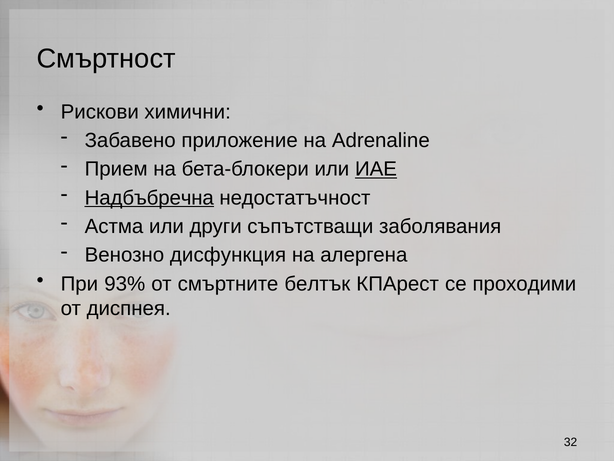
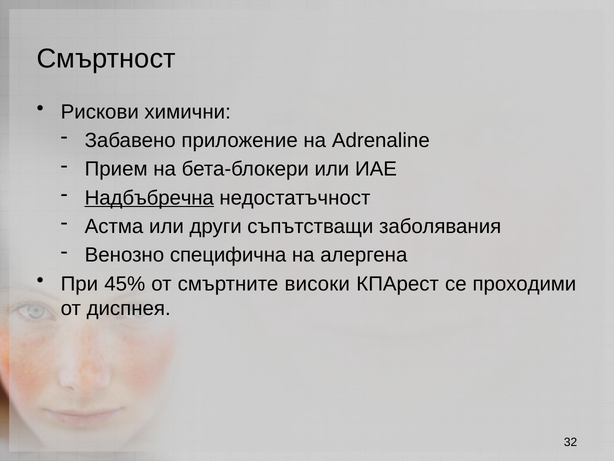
ИАЕ underline: present -> none
дисфункция: дисфункция -> специфична
93%: 93% -> 45%
белтък: белтък -> високи
